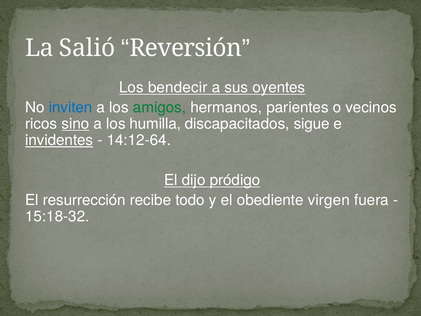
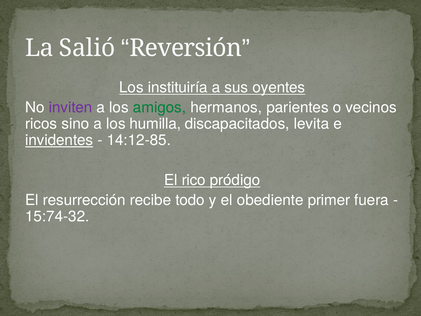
bendecir: bendecir -> instituiría
inviten colour: blue -> purple
sino underline: present -> none
sigue: sigue -> levita
14:12-64: 14:12-64 -> 14:12-85
dijo: dijo -> rico
virgen: virgen -> primer
15:18-32: 15:18-32 -> 15:74-32
